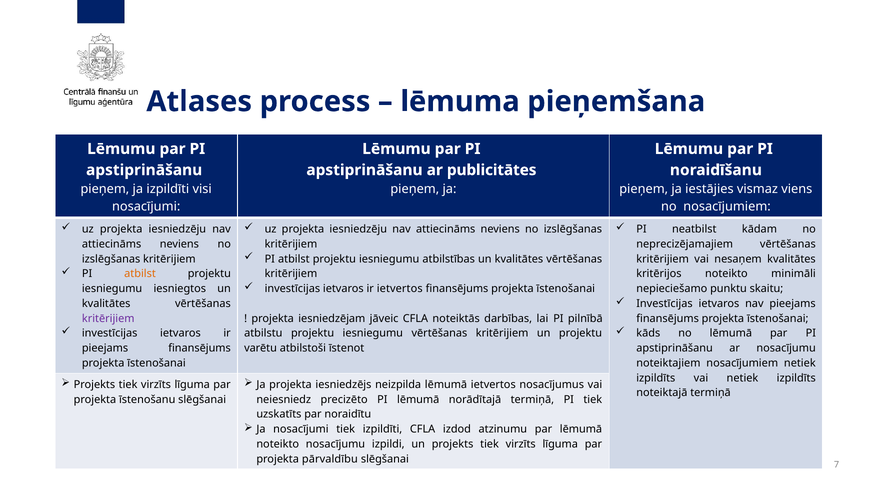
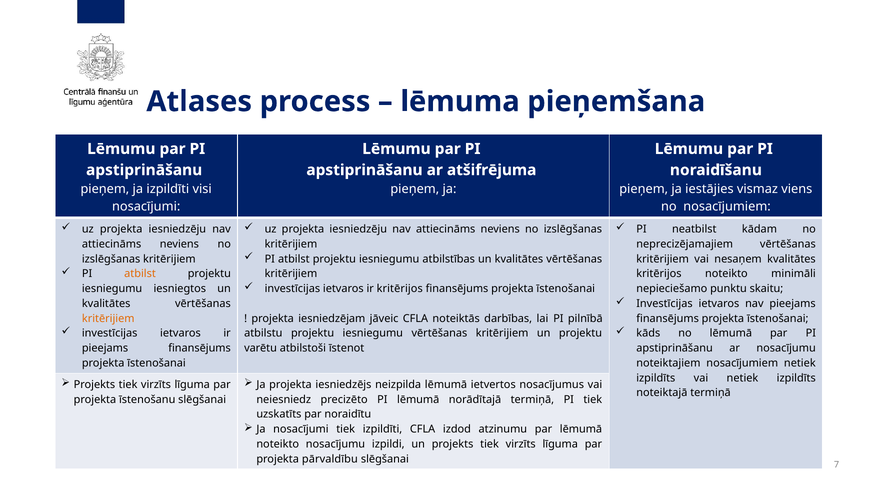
publicitātes: publicitātes -> atšifrējuma
ir ietvertos: ietvertos -> kritērijos
kritērijiem at (108, 319) colour: purple -> orange
